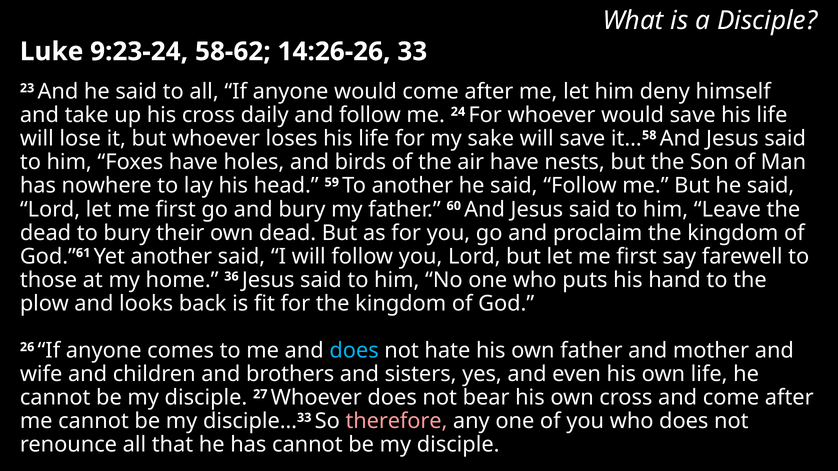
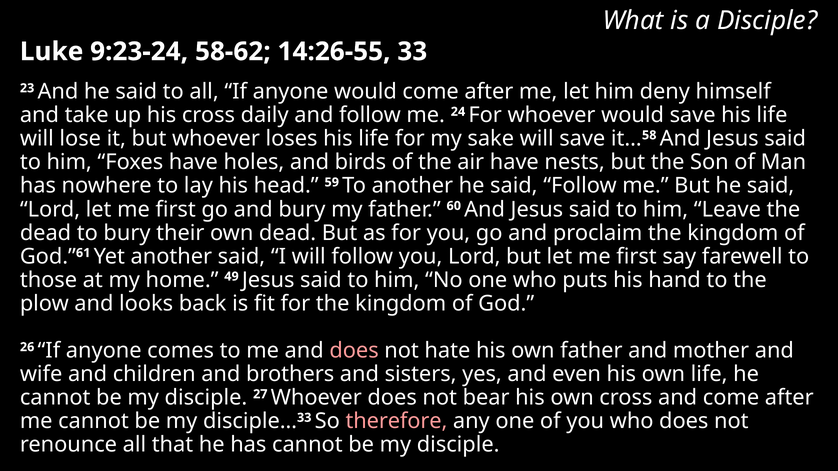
14:26-26: 14:26-26 -> 14:26-55
36: 36 -> 49
does at (354, 351) colour: light blue -> pink
